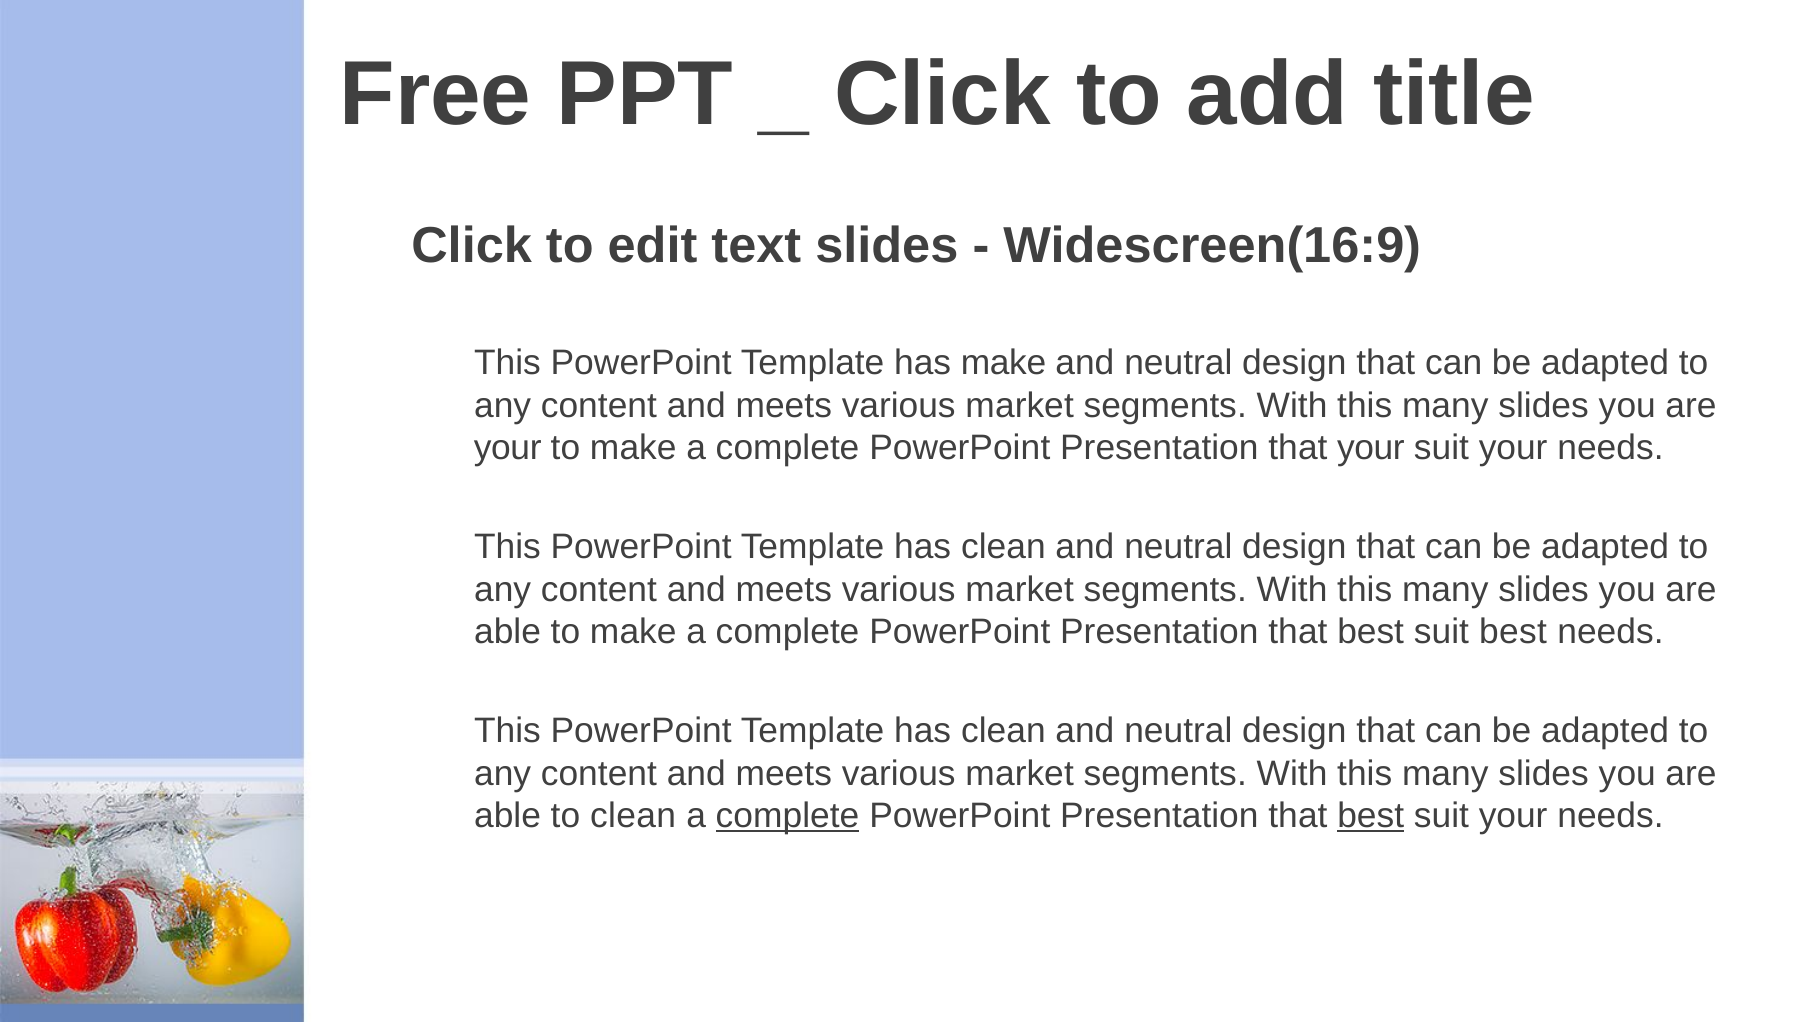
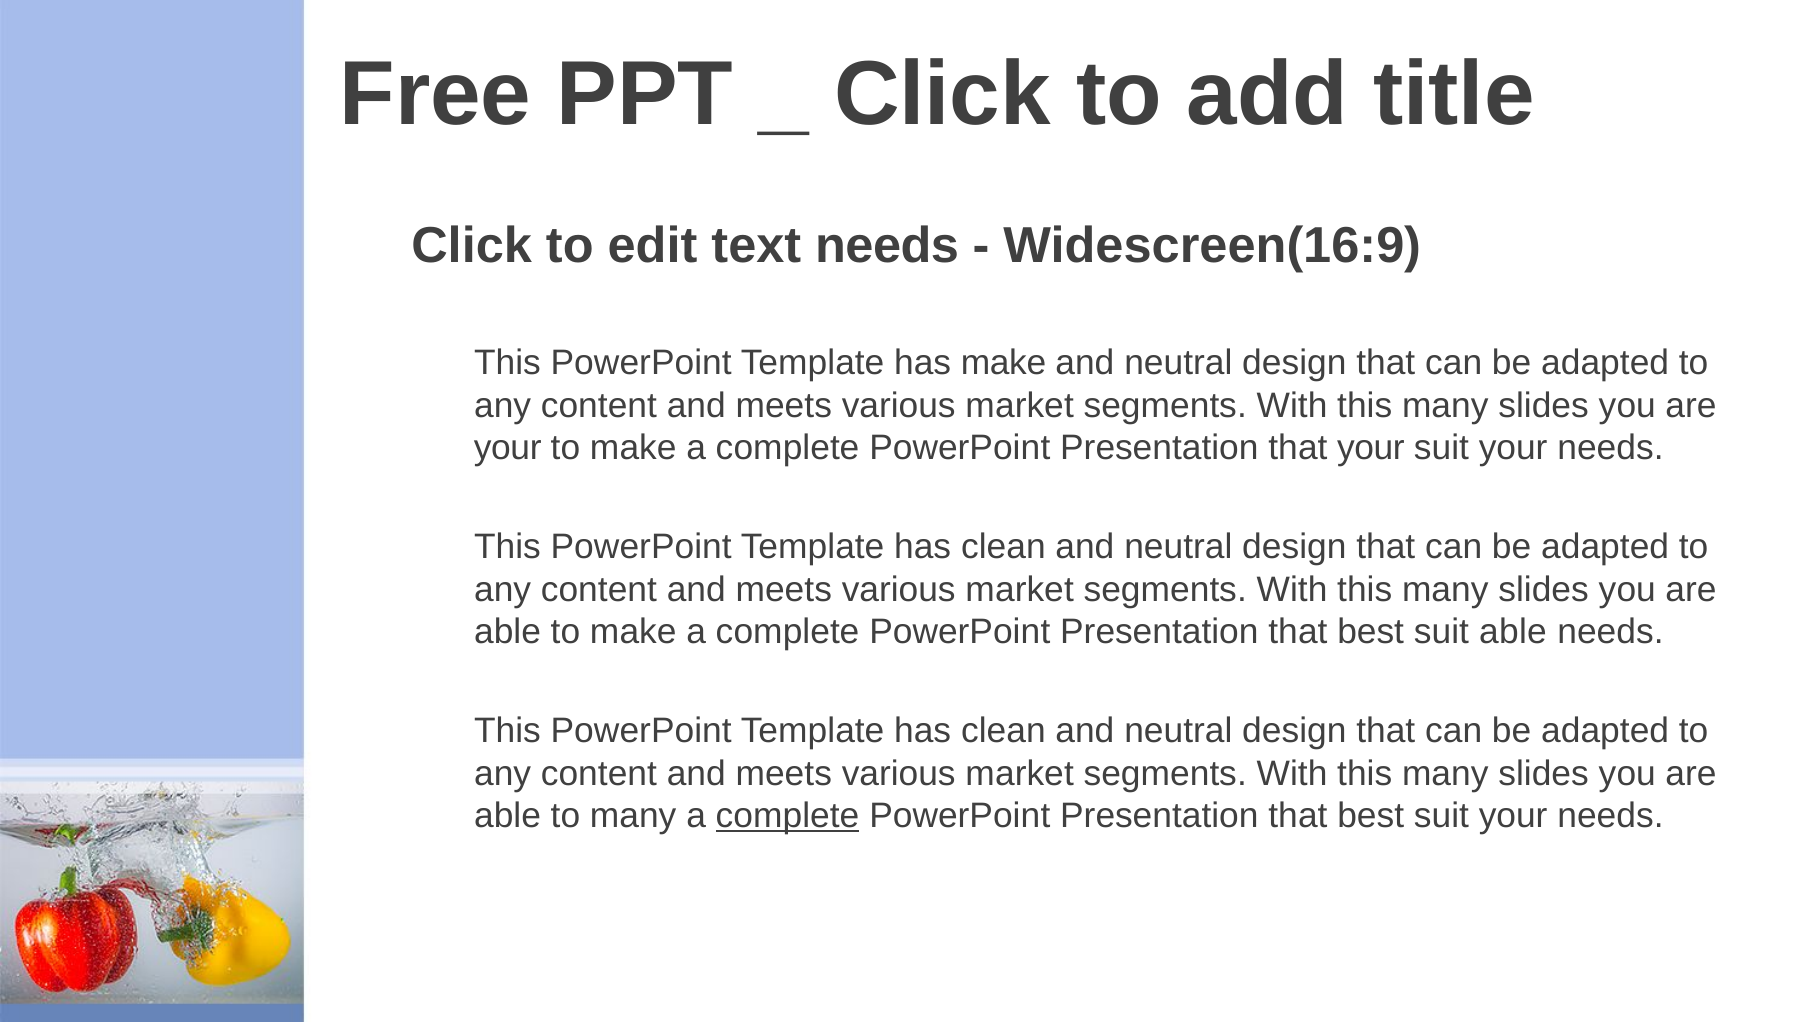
text slides: slides -> needs
suit best: best -> able
to clean: clean -> many
best at (1371, 816) underline: present -> none
